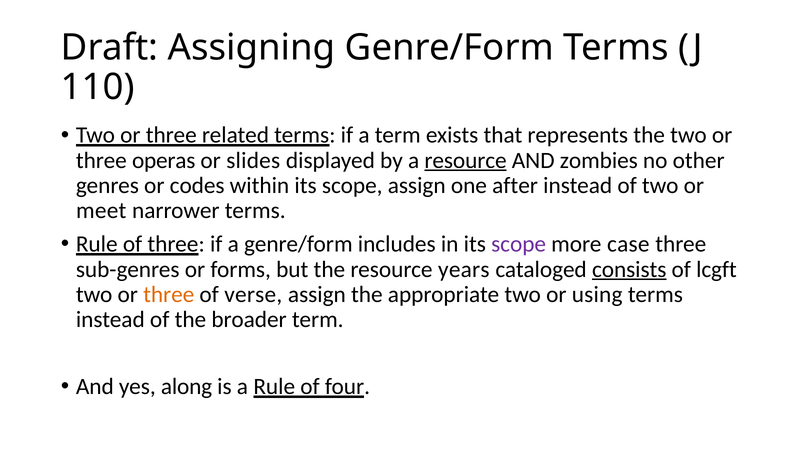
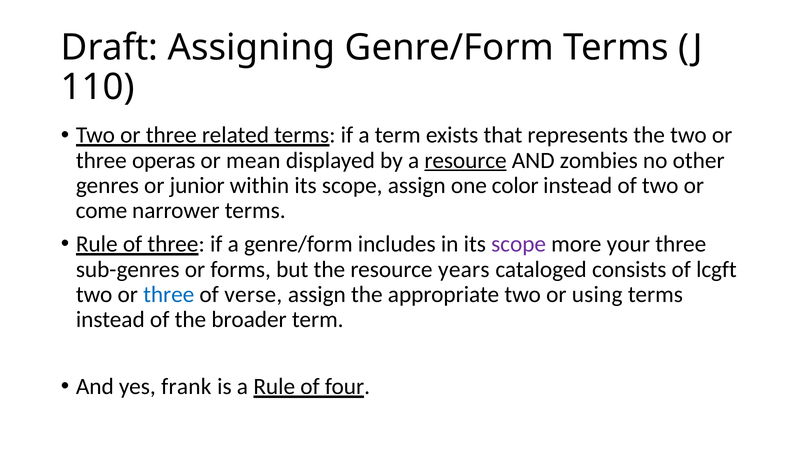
slides: slides -> mean
codes: codes -> junior
after: after -> color
meet: meet -> come
case: case -> your
consists underline: present -> none
three at (169, 294) colour: orange -> blue
along: along -> frank
